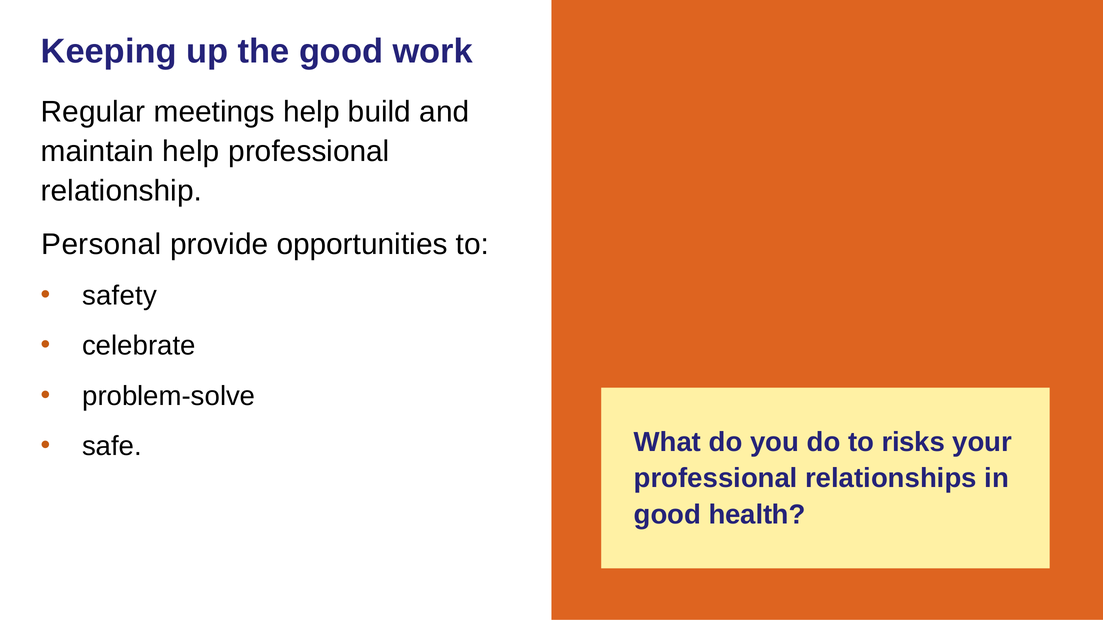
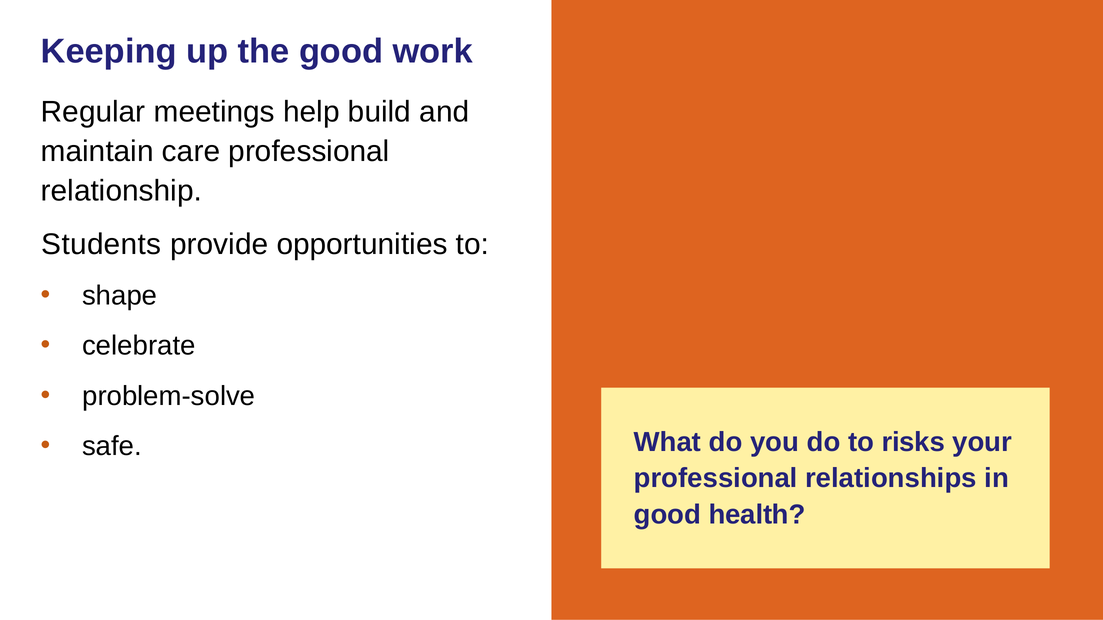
maintain help: help -> care
Personal: Personal -> Students
safety: safety -> shape
